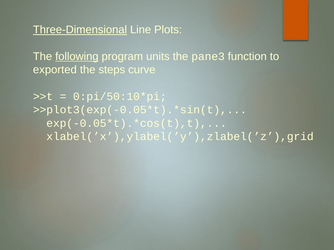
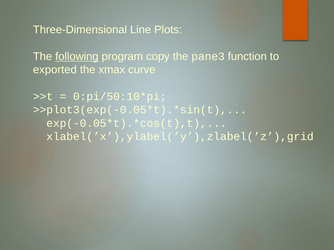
Three-Dimensional underline: present -> none
units: units -> copy
steps: steps -> xmax
